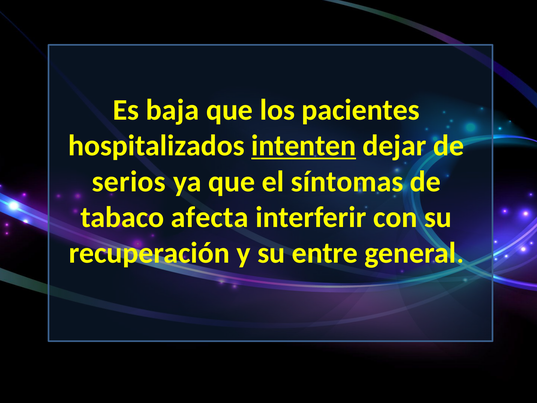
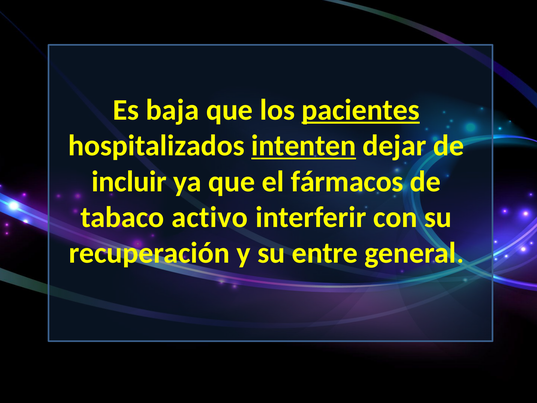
pacientes underline: none -> present
serios: serios -> incluir
síntomas: síntomas -> fármacos
afecta: afecta -> activo
